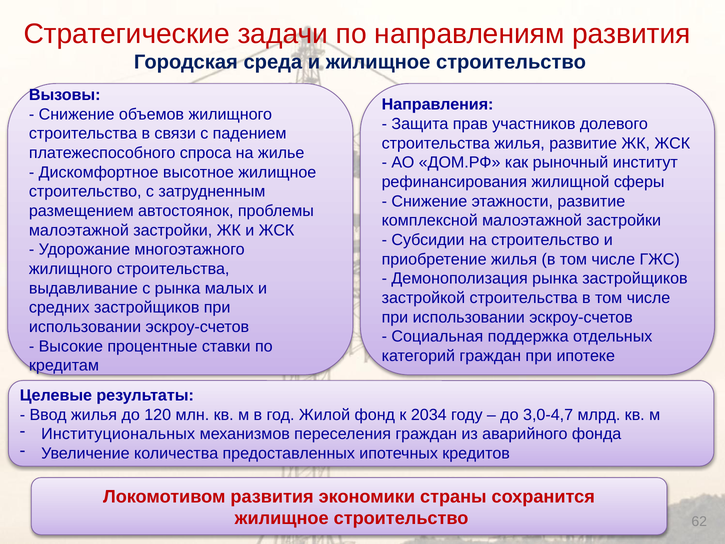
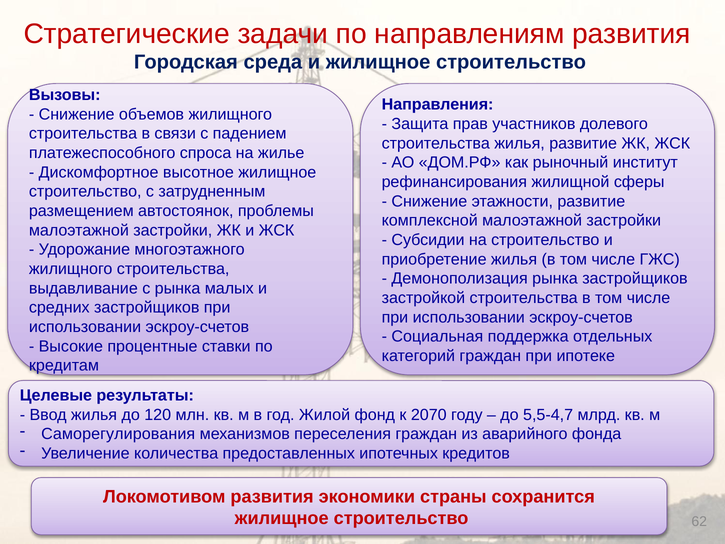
2034: 2034 -> 2070
3,0-4,7: 3,0-4,7 -> 5,5-4,7
Институциональных: Институциональных -> Саморегулирования
